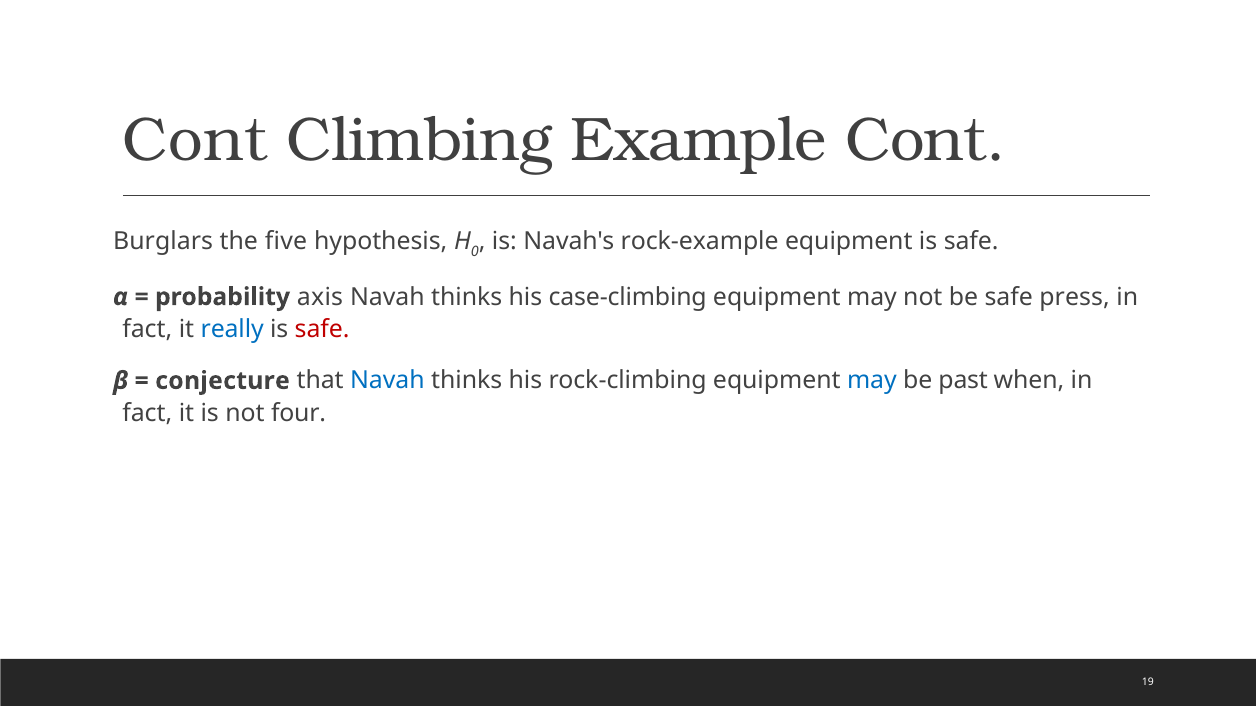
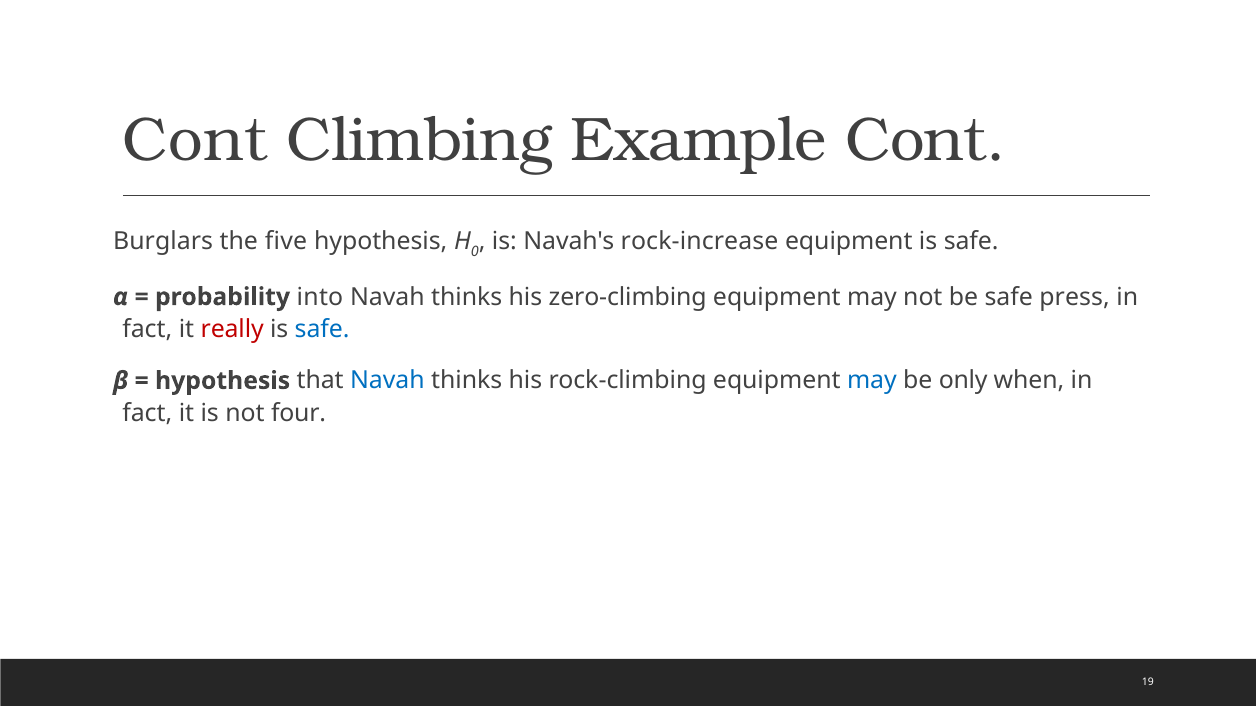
rock-example: rock-example -> rock-increase
axis: axis -> into
case-climbing: case-climbing -> zero-climbing
really colour: blue -> red
safe at (322, 330) colour: red -> blue
conjecture at (222, 381): conjecture -> hypothesis
past: past -> only
